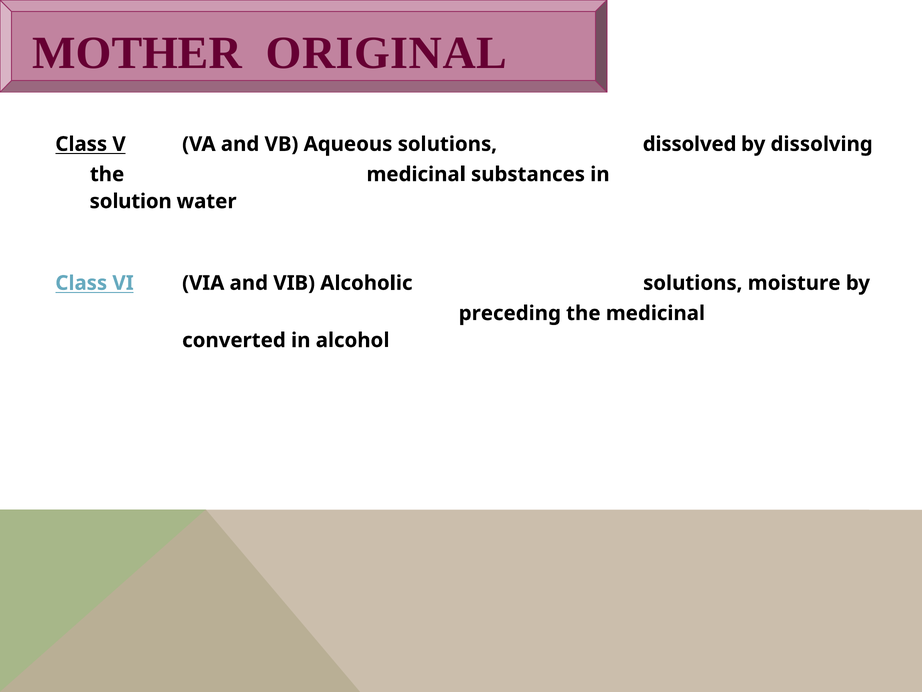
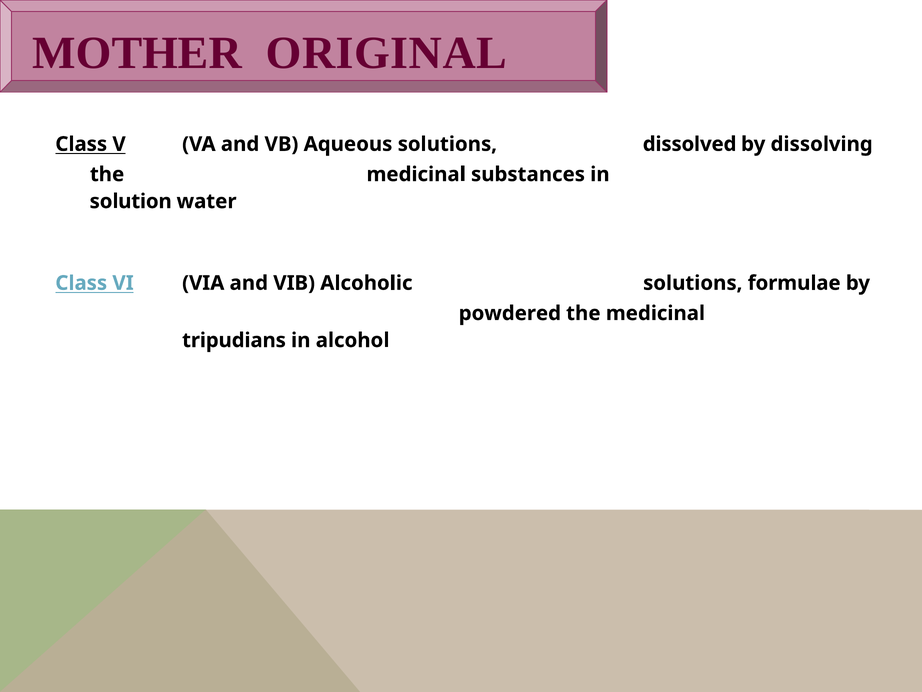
moisture: moisture -> formulae
preceding: preceding -> powdered
converted: converted -> tripudians
